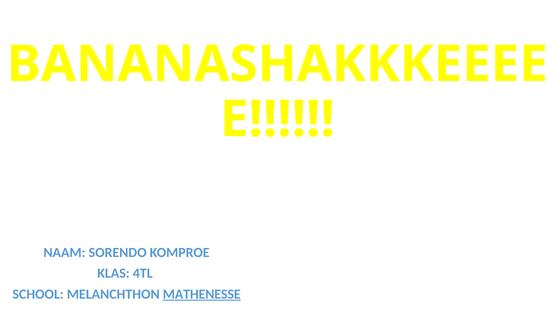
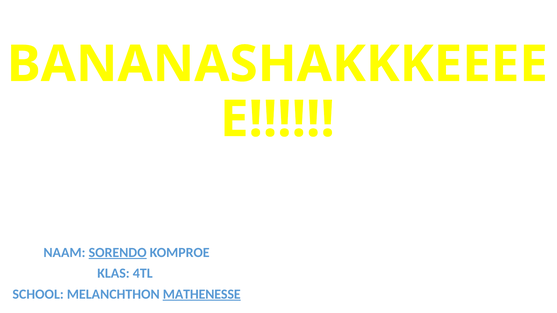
SORENDO underline: none -> present
